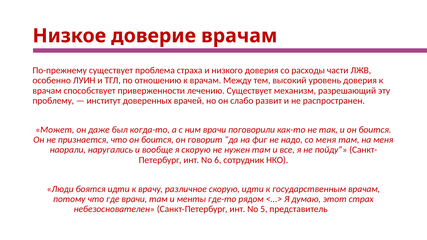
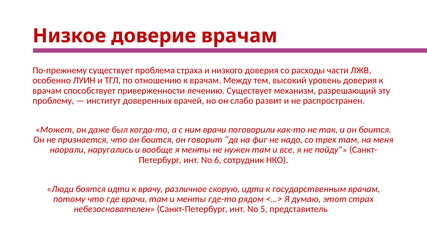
со меня: меня -> трех
я скорую: скорую -> менты
